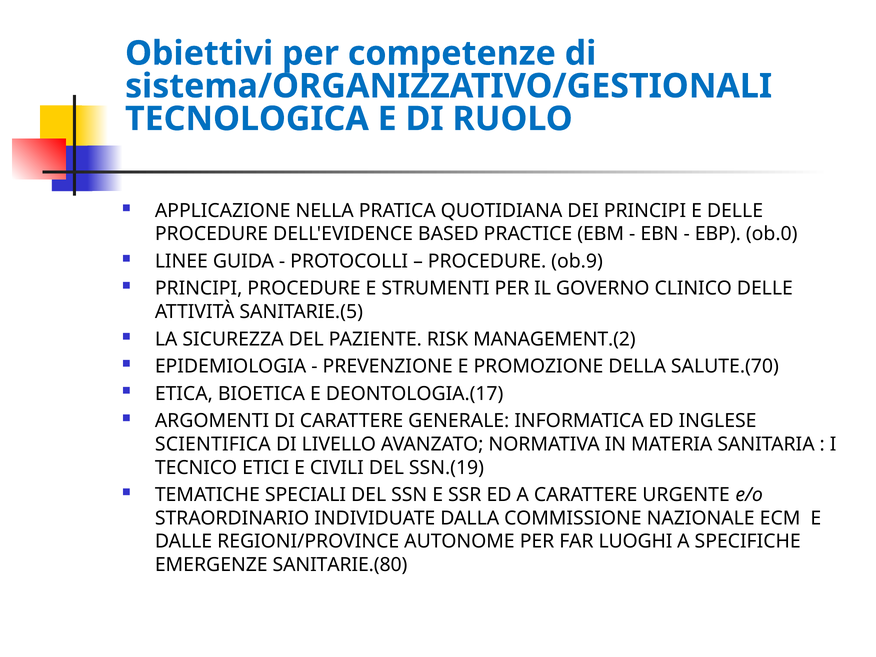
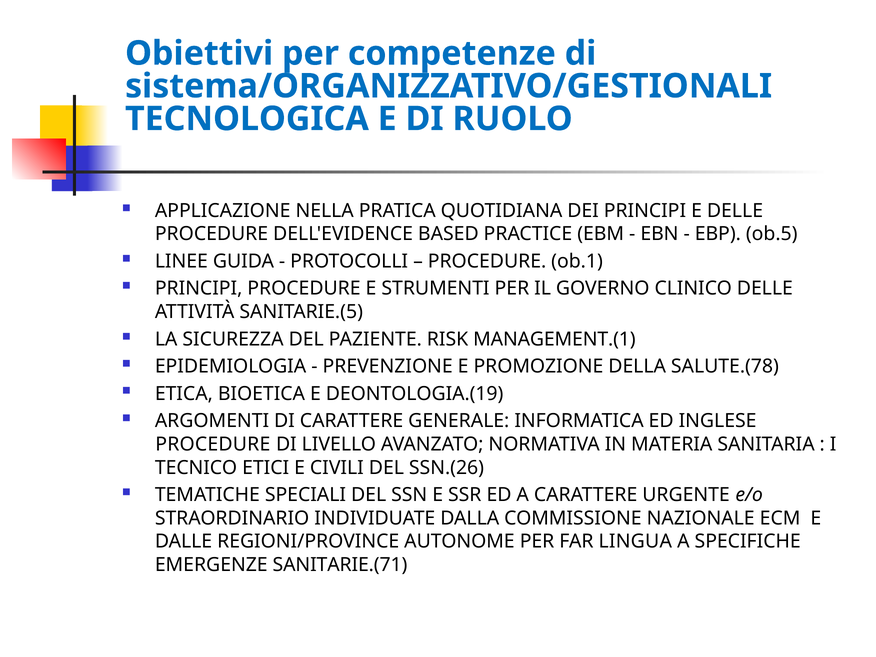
ob.0: ob.0 -> ob.5
ob.9: ob.9 -> ob.1
MANAGEMENT.(2: MANAGEMENT.(2 -> MANAGEMENT.(1
SALUTE.(70: SALUTE.(70 -> SALUTE.(78
DEONTOLOGIA.(17: DEONTOLOGIA.(17 -> DEONTOLOGIA.(19
SCIENTIFICA at (213, 444): SCIENTIFICA -> PROCEDURE
SSN.(19: SSN.(19 -> SSN.(26
LUOGHI: LUOGHI -> LINGUA
SANITARIE.(80: SANITARIE.(80 -> SANITARIE.(71
